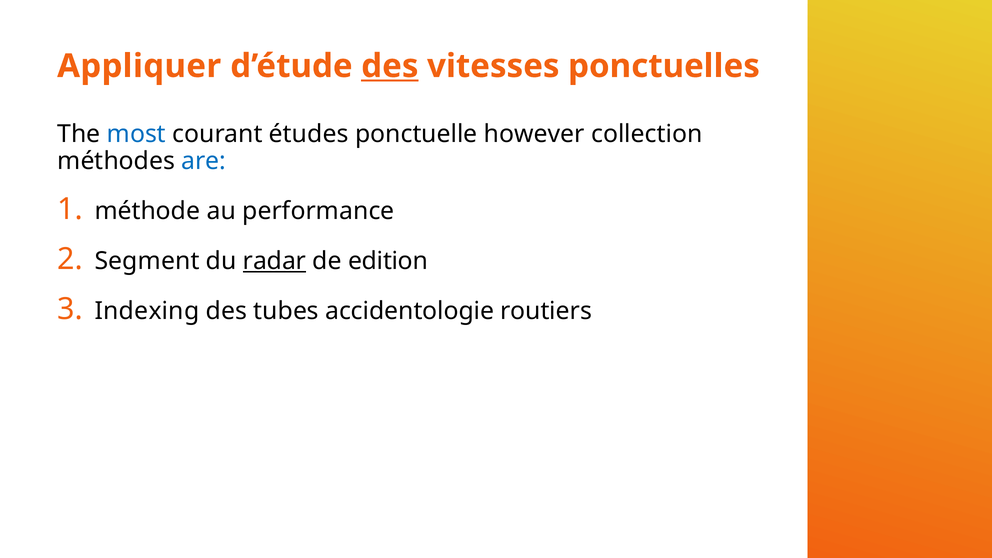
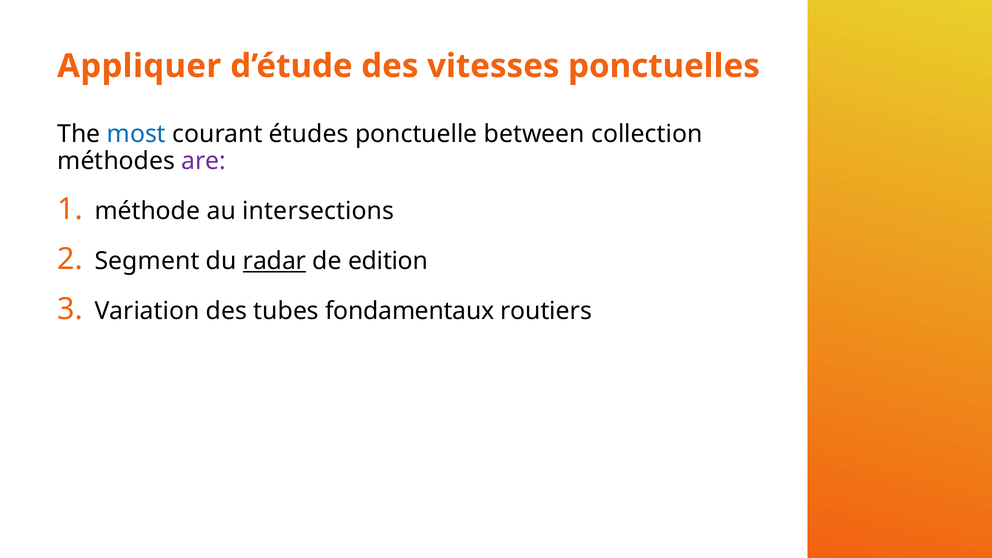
des at (390, 66) underline: present -> none
however: however -> between
are colour: blue -> purple
performance: performance -> intersections
Indexing: Indexing -> Variation
accidentologie: accidentologie -> fondamentaux
